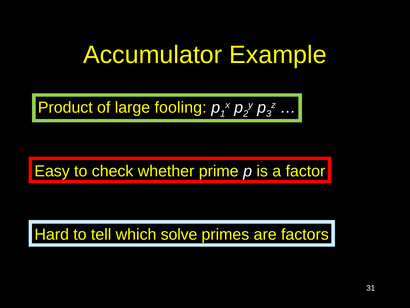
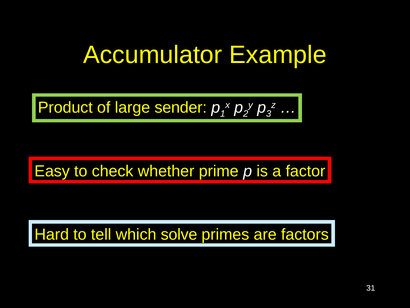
fooling: fooling -> sender
